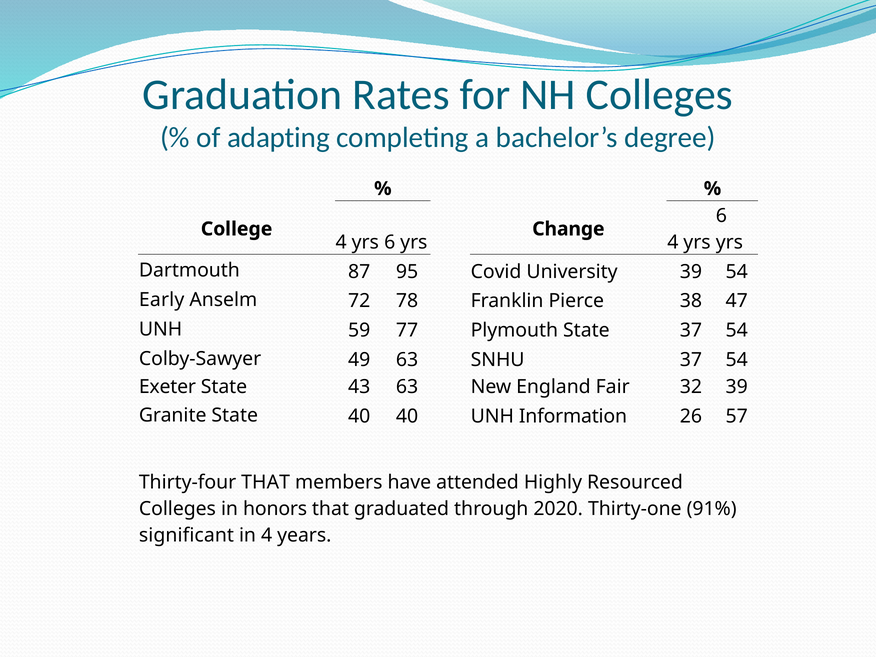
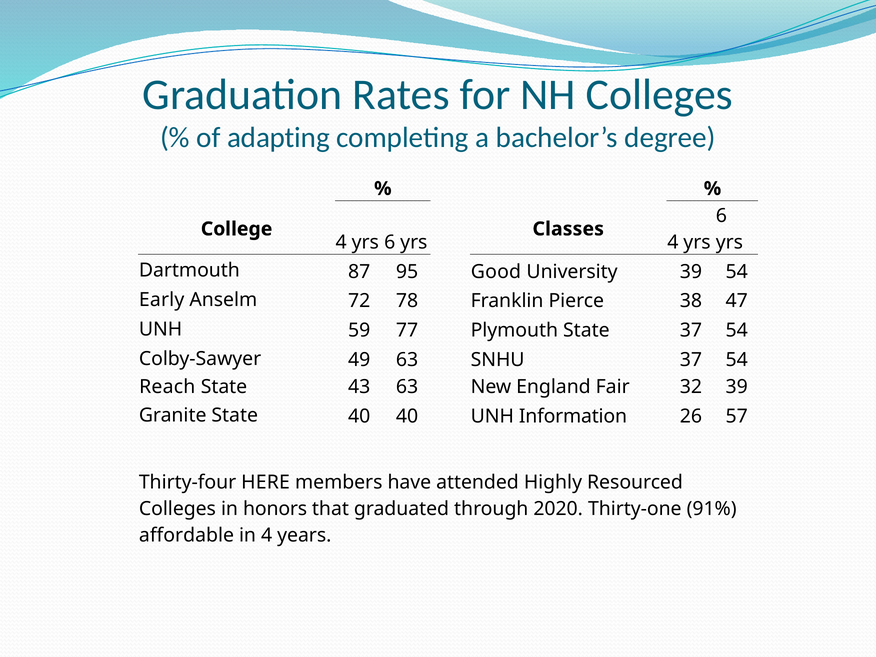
Change: Change -> Classes
Covid: Covid -> Good
Exeter: Exeter -> Reach
Thirty-four THAT: THAT -> HERE
significant: significant -> affordable
